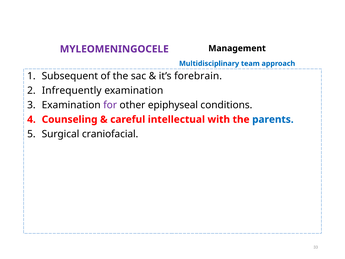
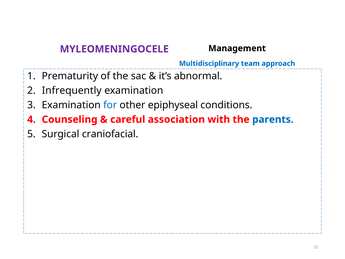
Subsequent: Subsequent -> Prematurity
forebrain: forebrain -> abnormal
for colour: purple -> blue
intellectual: intellectual -> association
